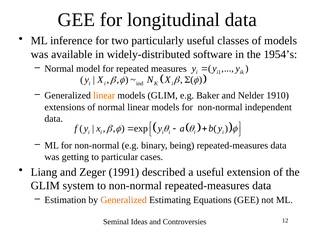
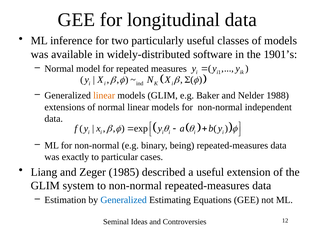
1954’s: 1954’s -> 1901’s
1910: 1910 -> 1988
getting: getting -> exactly
1991: 1991 -> 1985
Generalized at (124, 200) colour: orange -> blue
